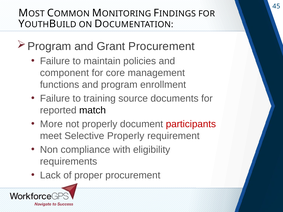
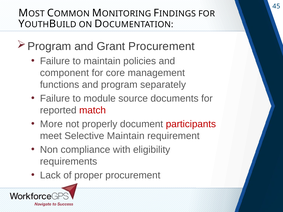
enrollment: enrollment -> separately
training: training -> module
match colour: black -> red
Selective Properly: Properly -> Maintain
